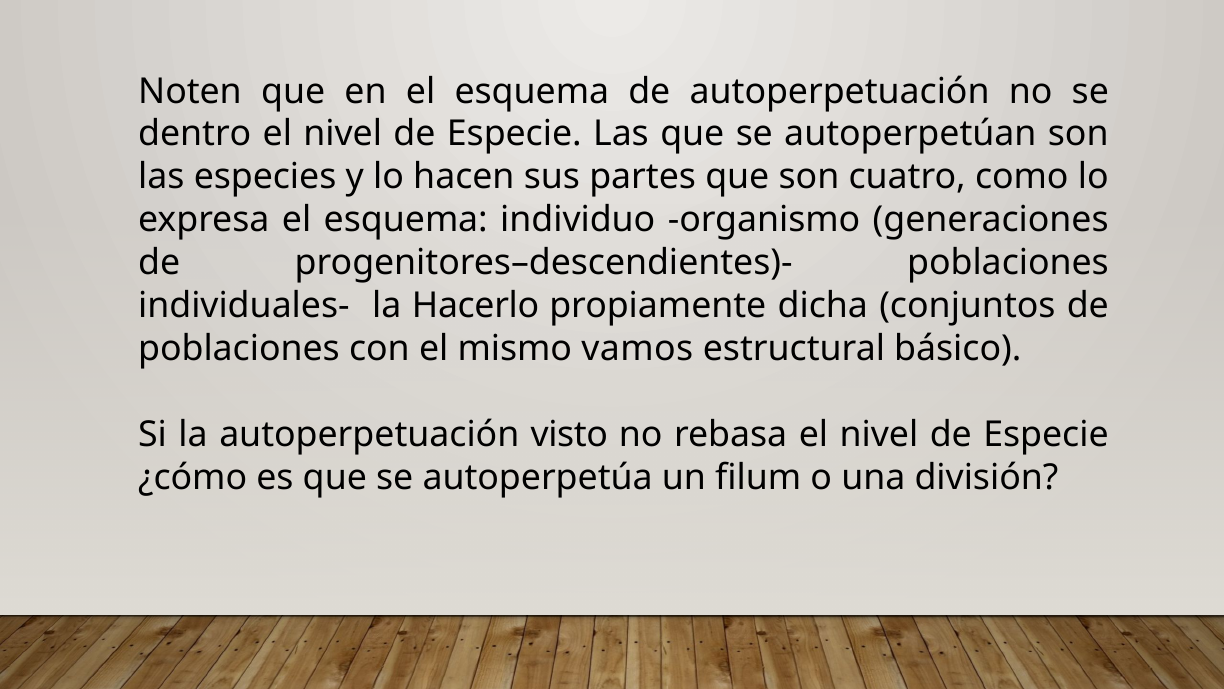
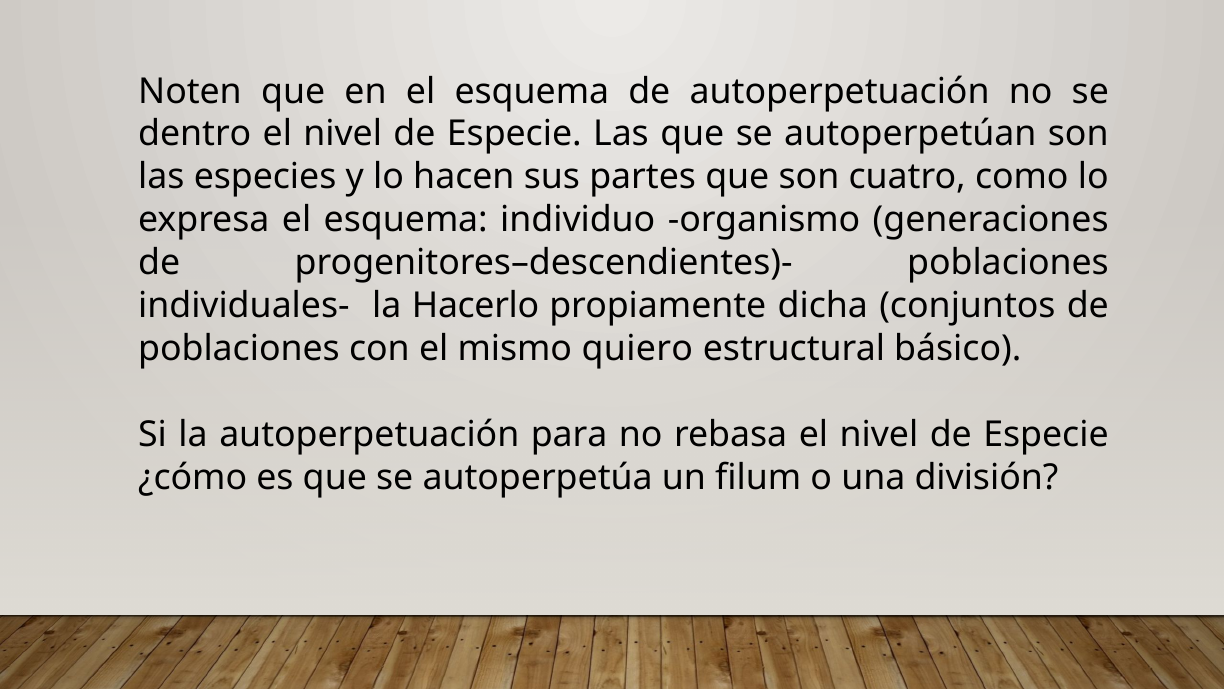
vamos: vamos -> quiero
visto: visto -> para
